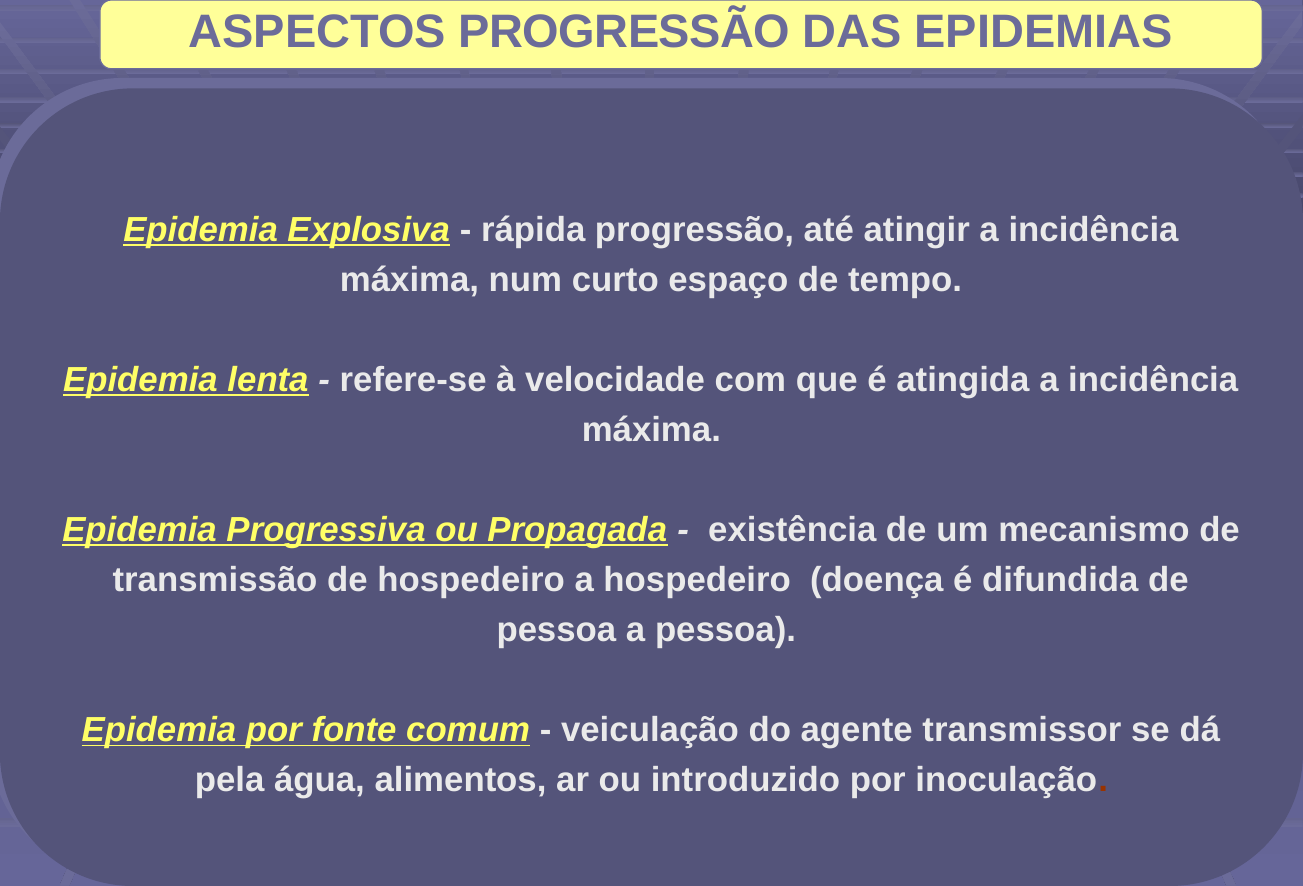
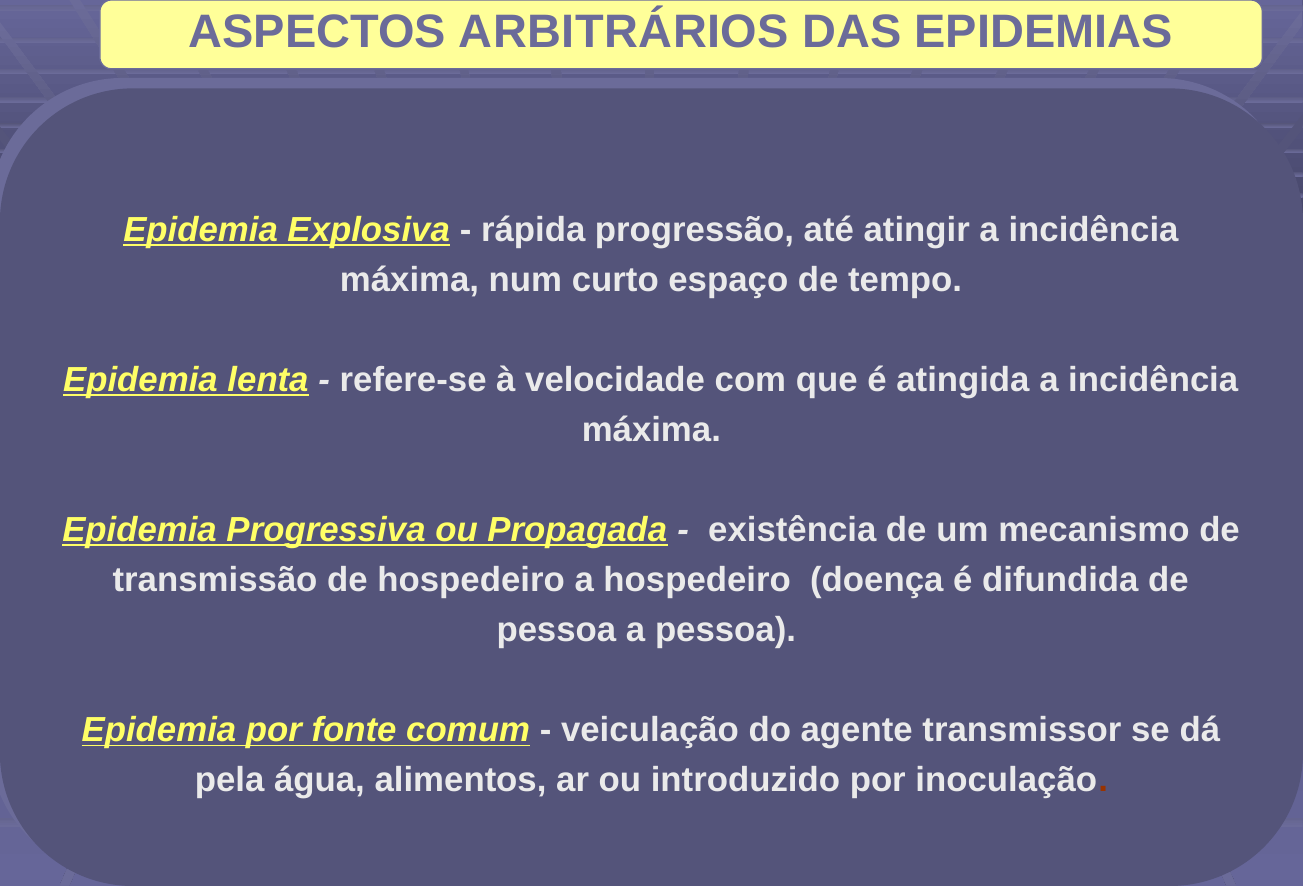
ASPECTOS PROGRESSÃO: PROGRESSÃO -> ARBITRÁRIOS
